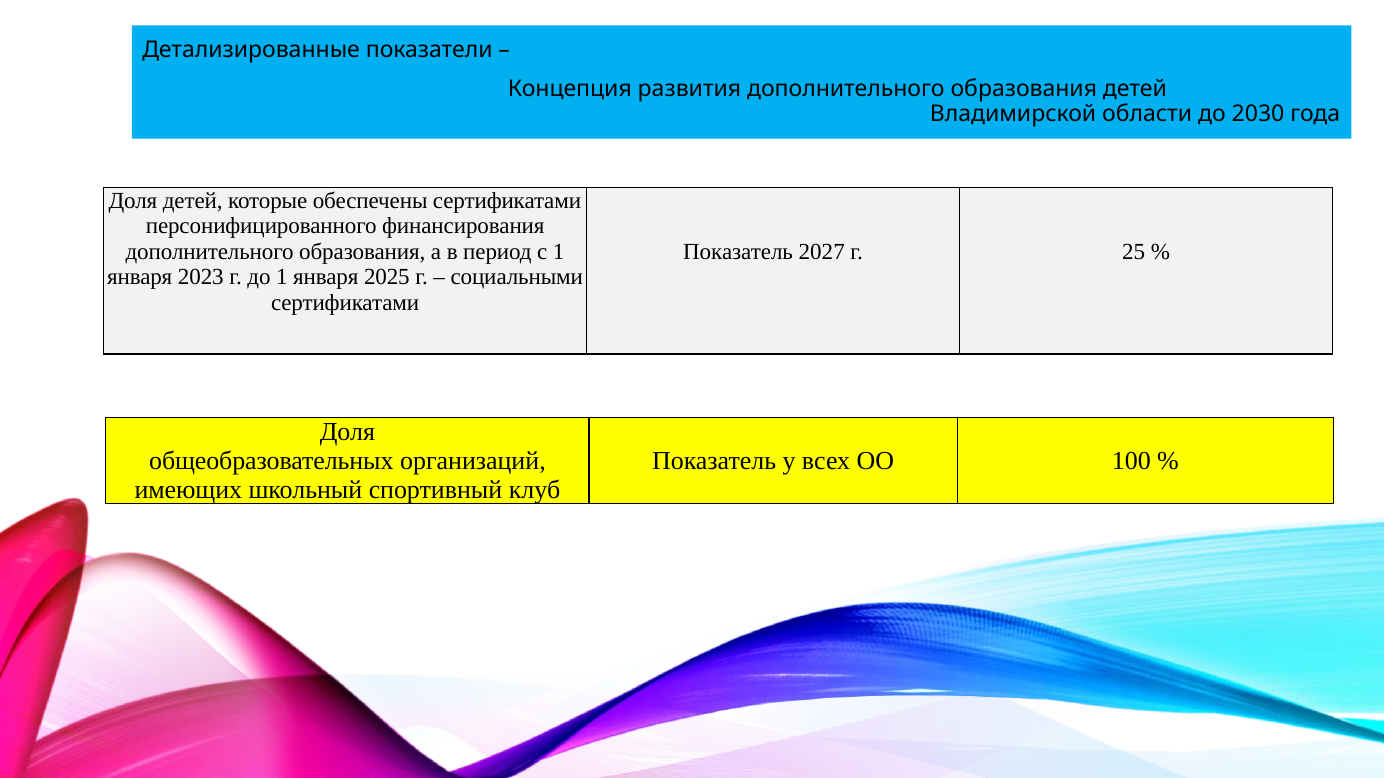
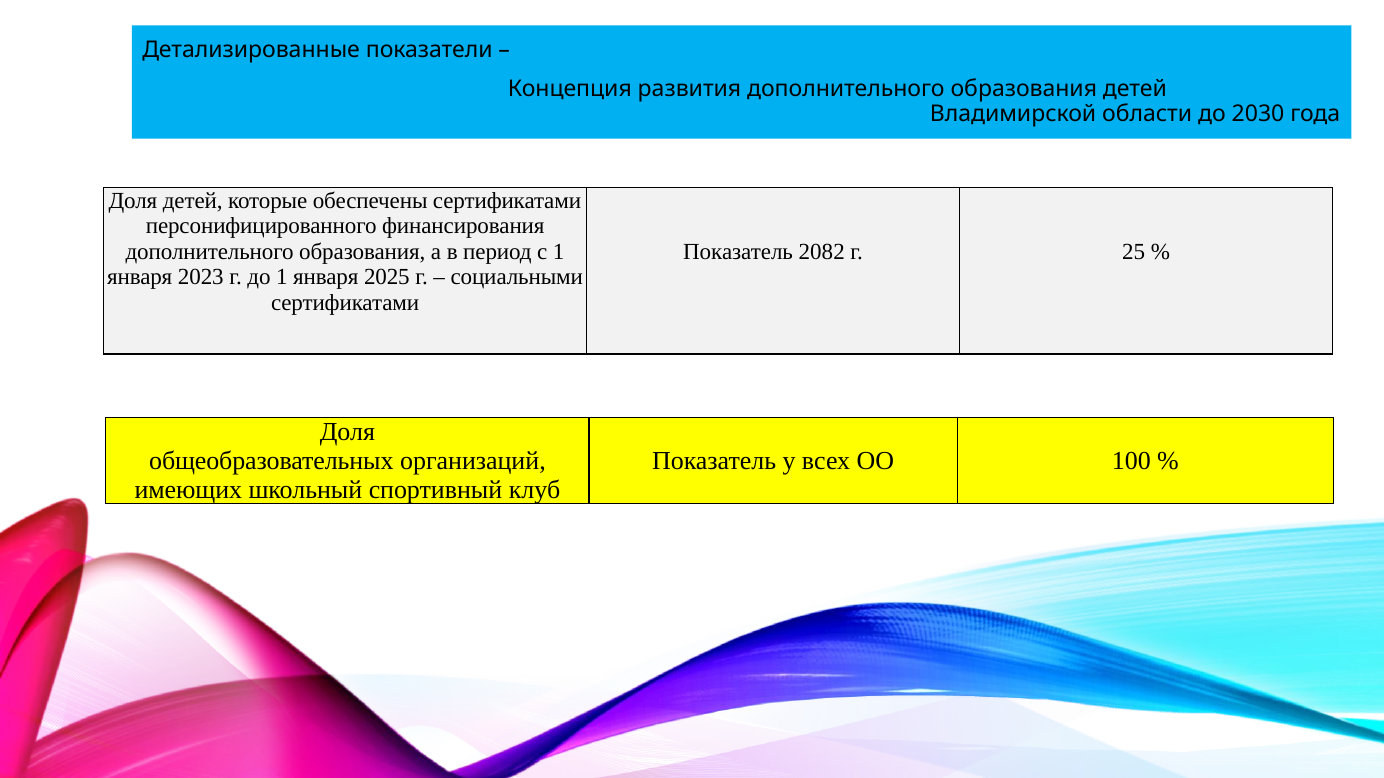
2027: 2027 -> 2082
